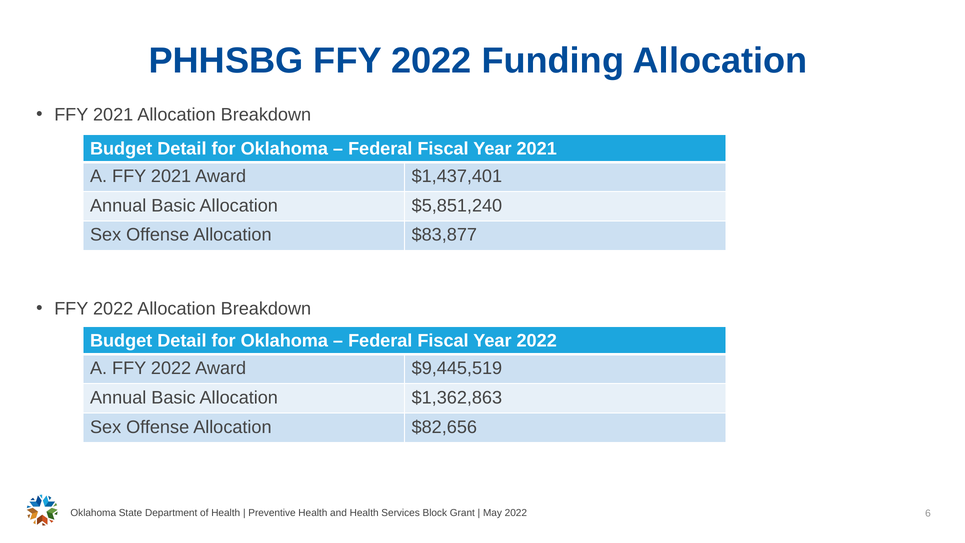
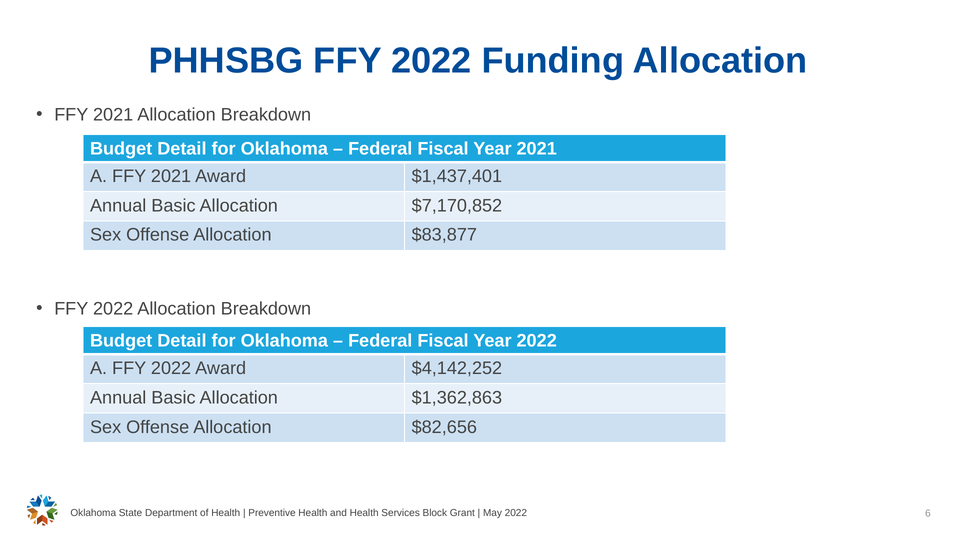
$5,851,240: $5,851,240 -> $7,170,852
$9,445,519: $9,445,519 -> $4,142,252
